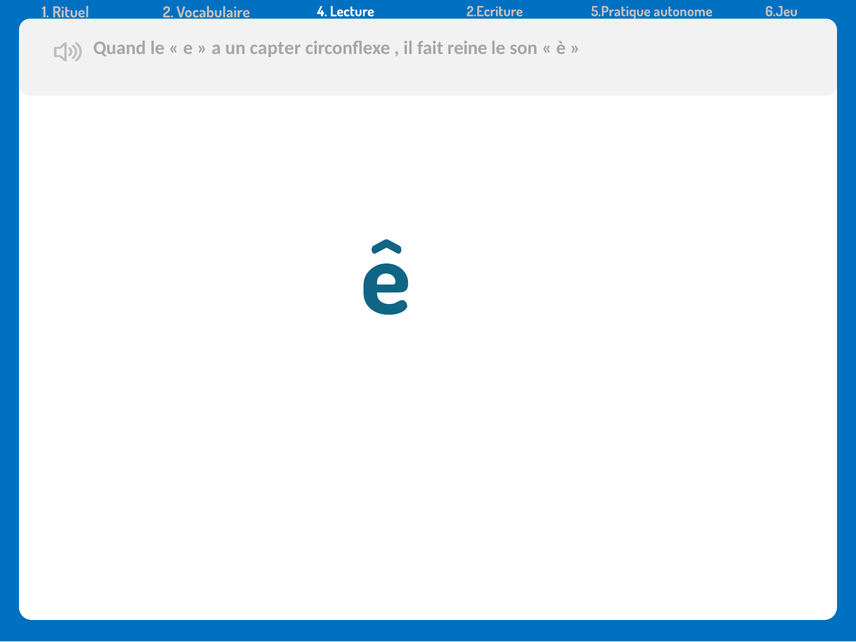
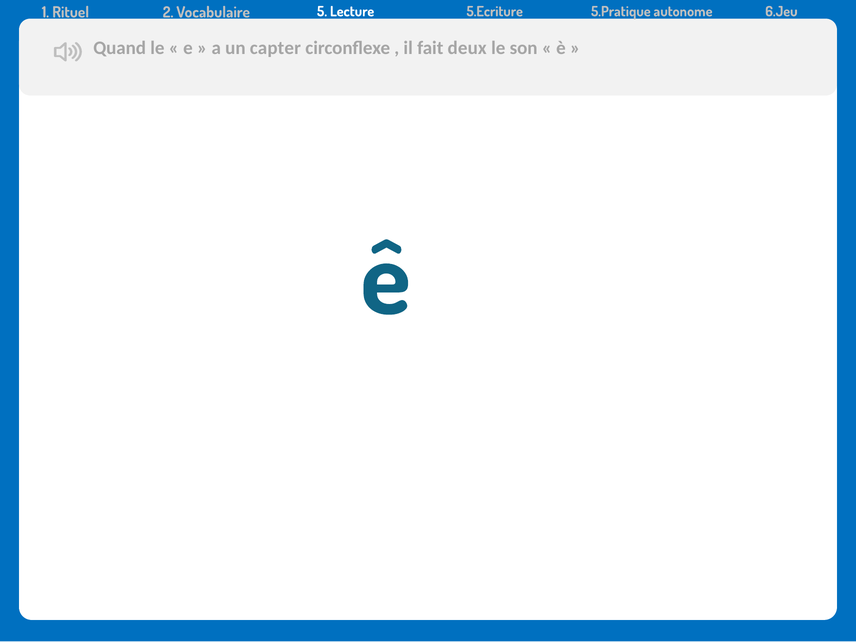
4: 4 -> 5
2.Ecriture: 2.Ecriture -> 5.Ecriture
reine: reine -> deux
